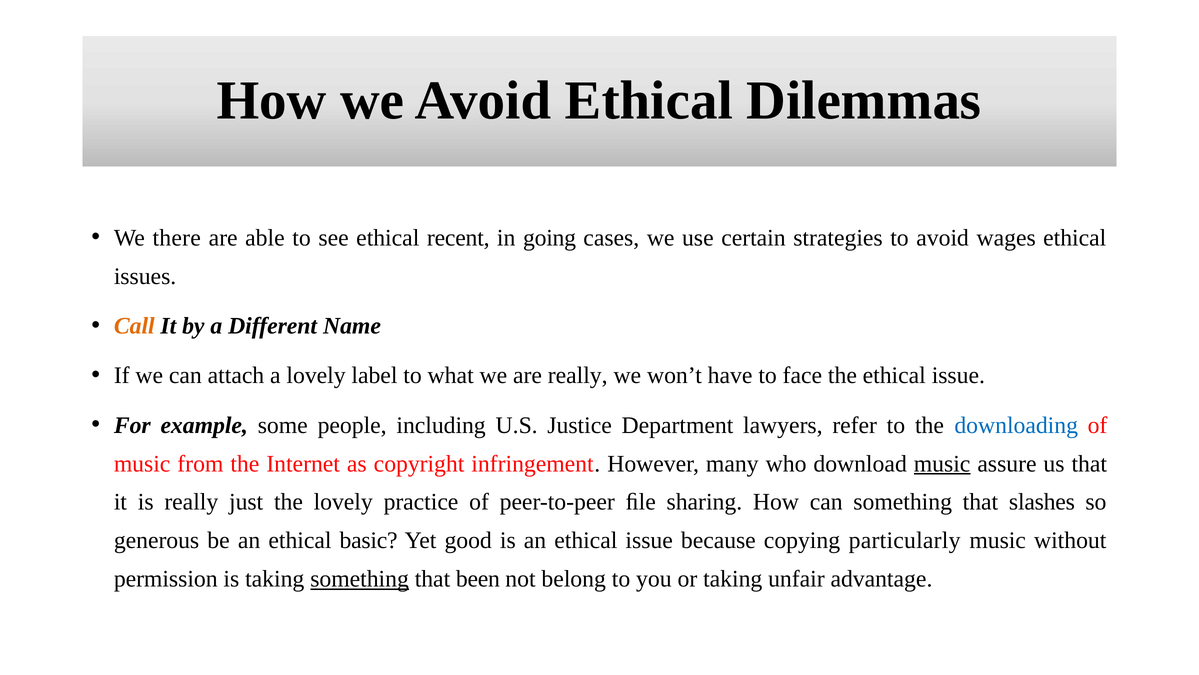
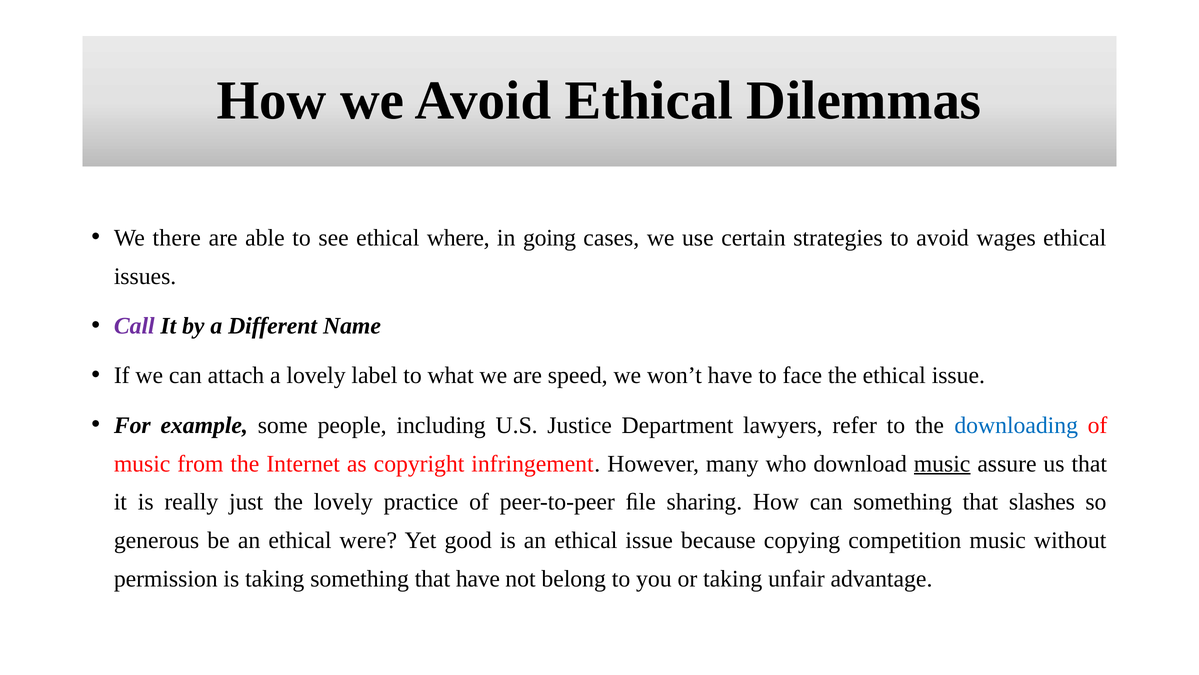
recent: recent -> where
Call colour: orange -> purple
are really: really -> speed
basic: basic -> were
particularly: particularly -> competition
something at (360, 579) underline: present -> none
that been: been -> have
